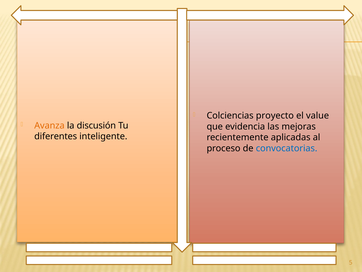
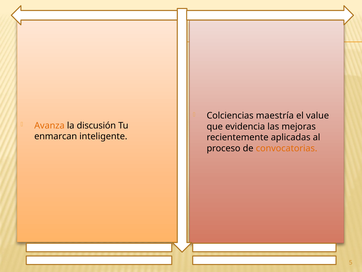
proyecto: proyecto -> maestría
diferentes: diferentes -> enmarcan
convocatorias colour: blue -> orange
